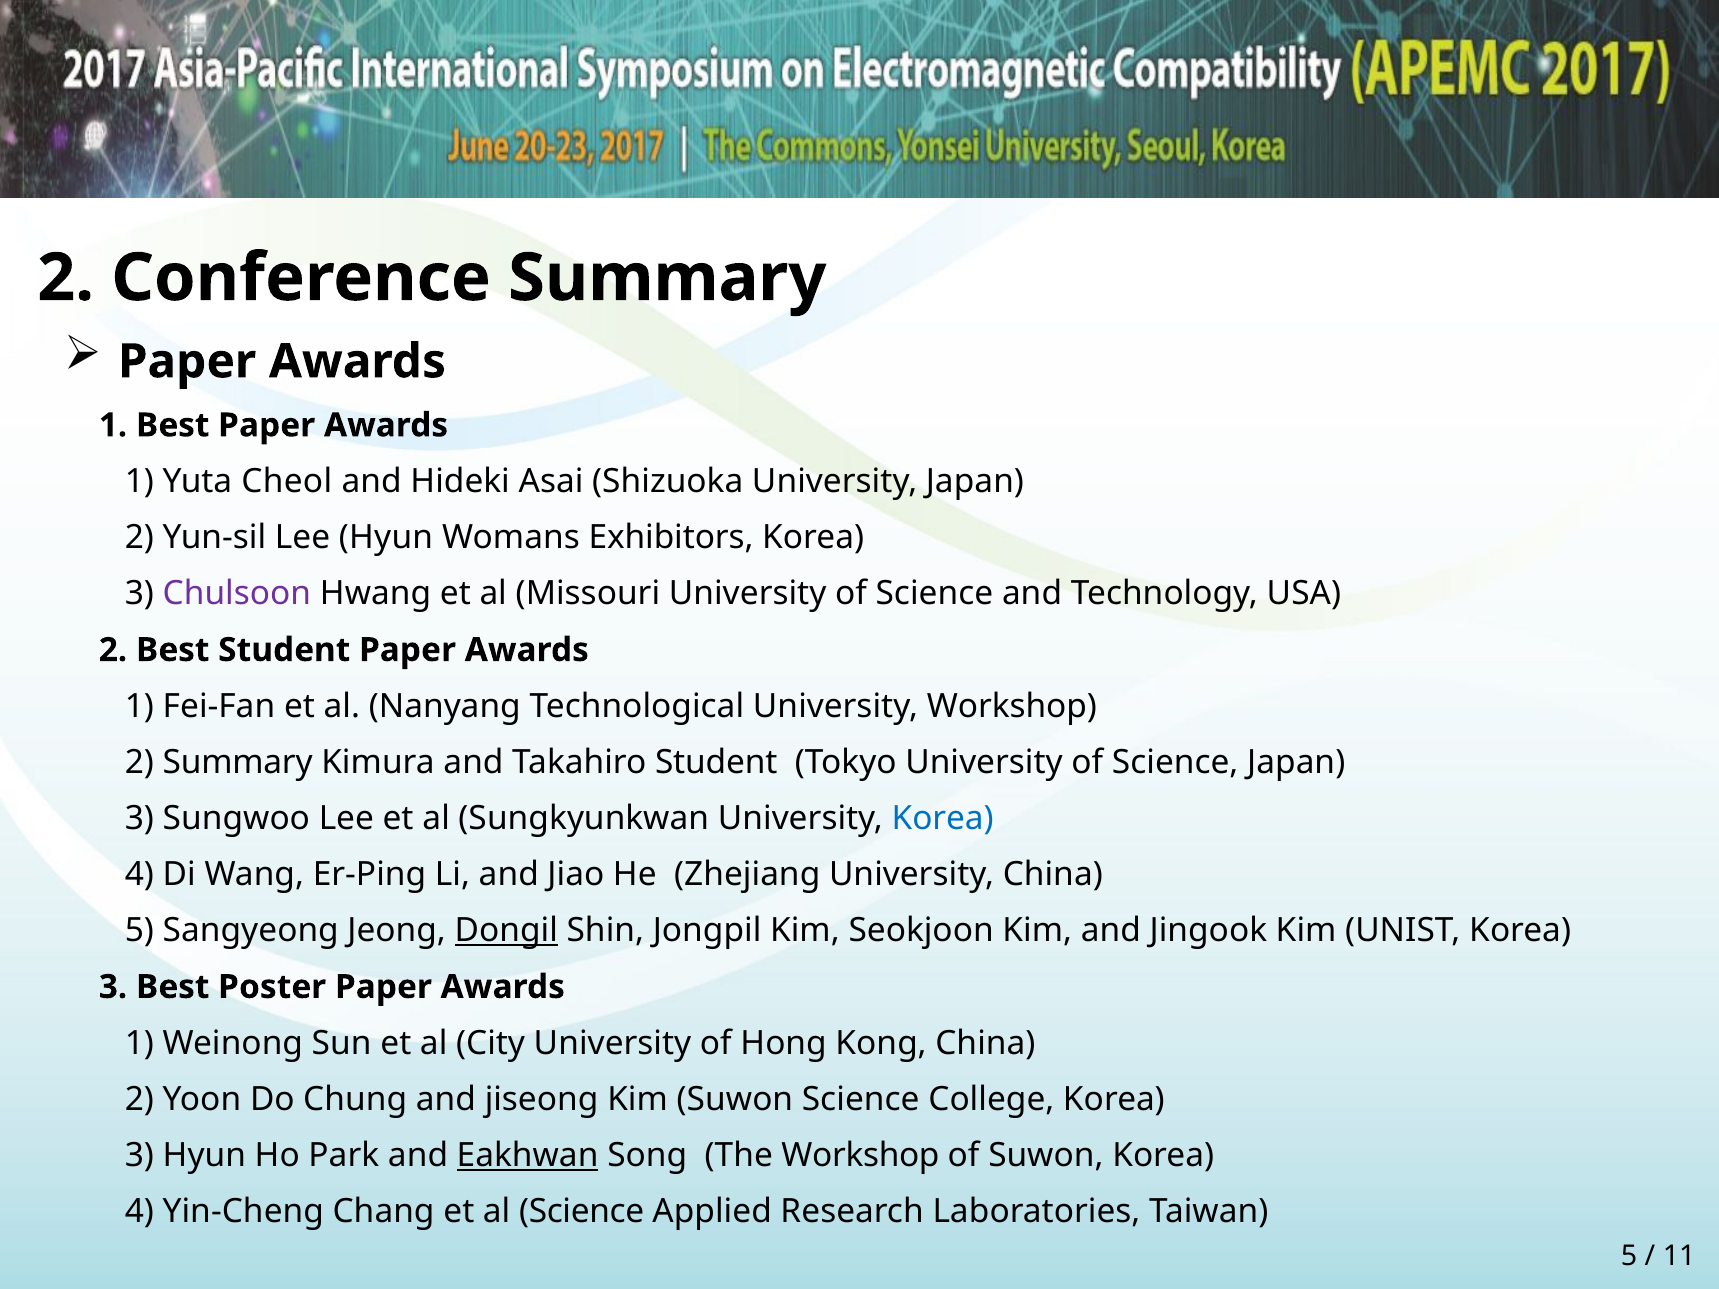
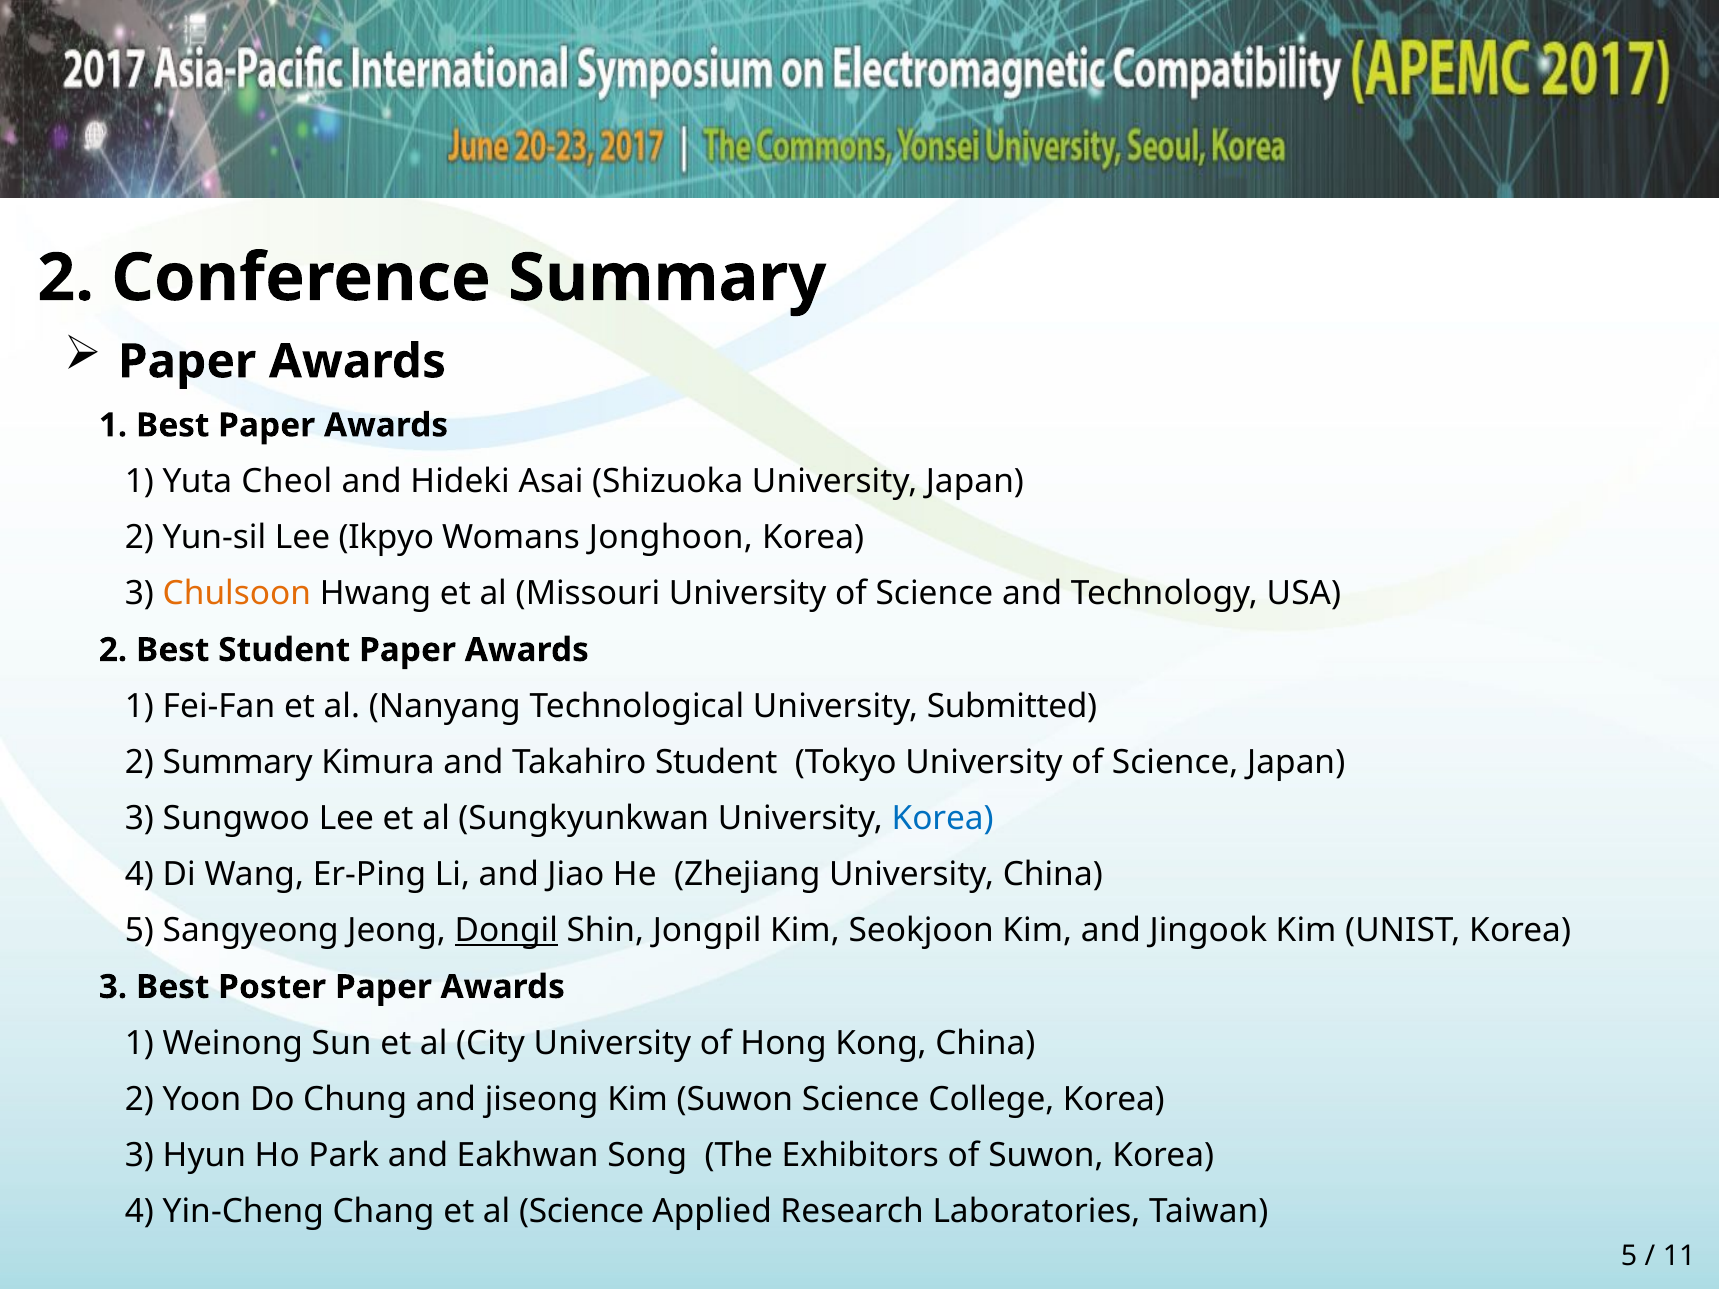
Lee Hyun: Hyun -> Ikpyo
Exhibitors: Exhibitors -> Jonghoon
Chulsoon colour: purple -> orange
University Workshop: Workshop -> Submitted
Eakhwan underline: present -> none
The Workshop: Workshop -> Exhibitors
